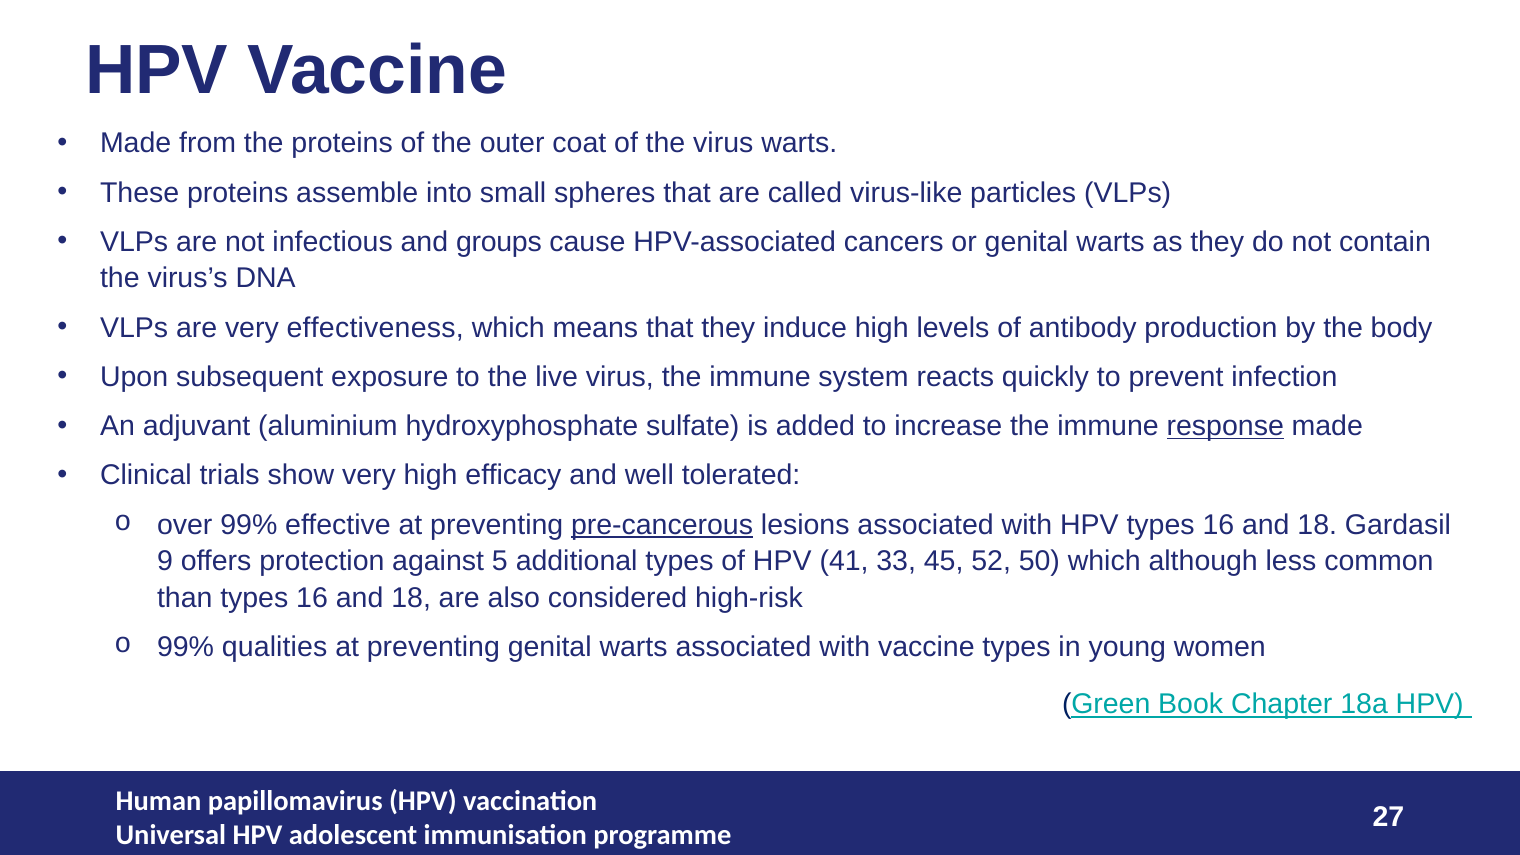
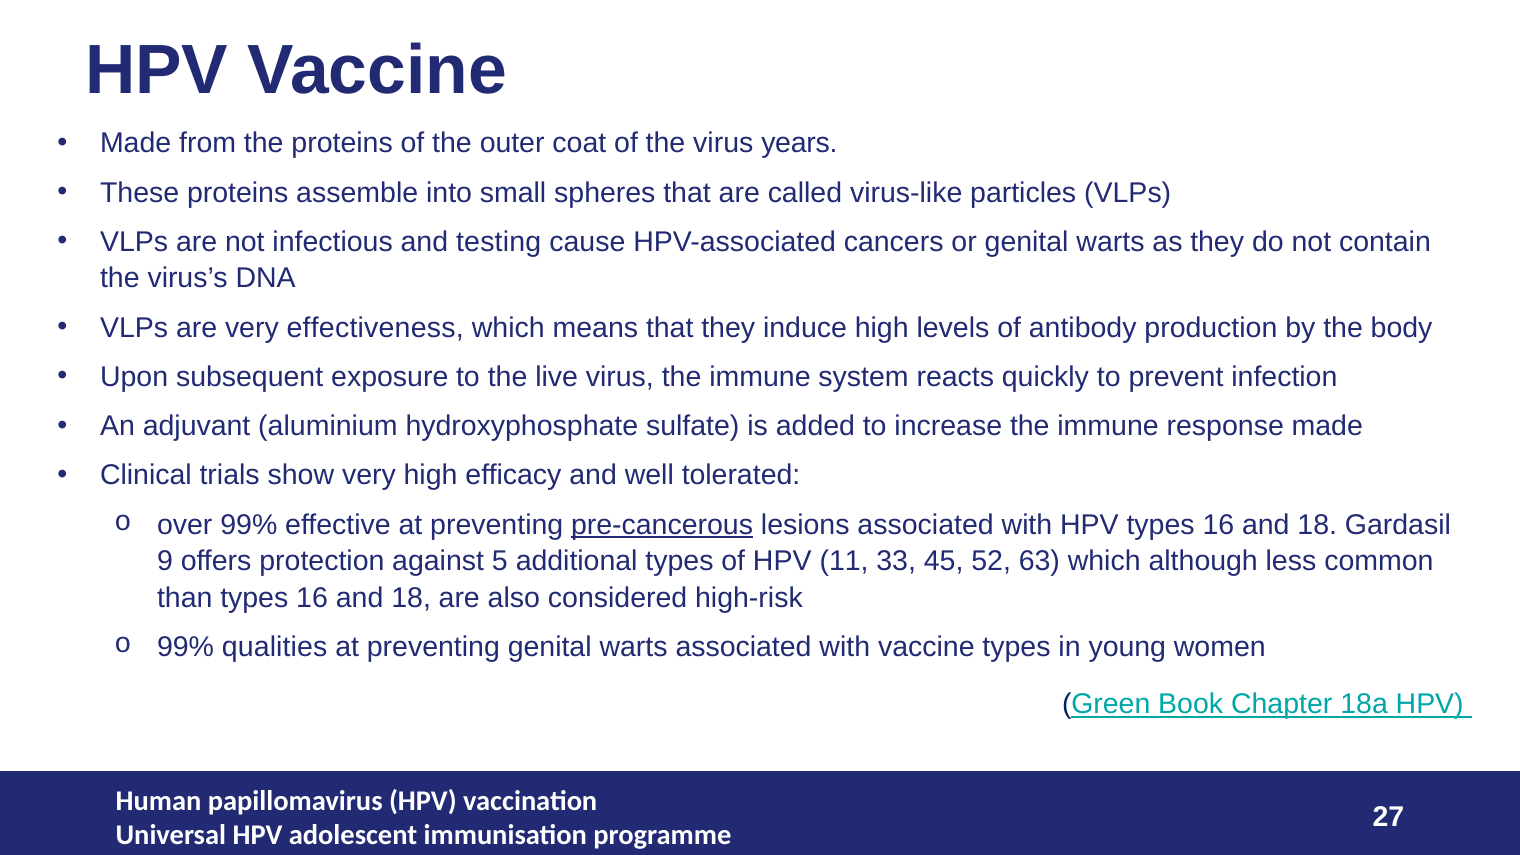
virus warts: warts -> years
groups: groups -> testing
response underline: present -> none
41: 41 -> 11
50: 50 -> 63
